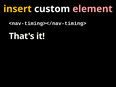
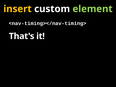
element colour: pink -> light green
